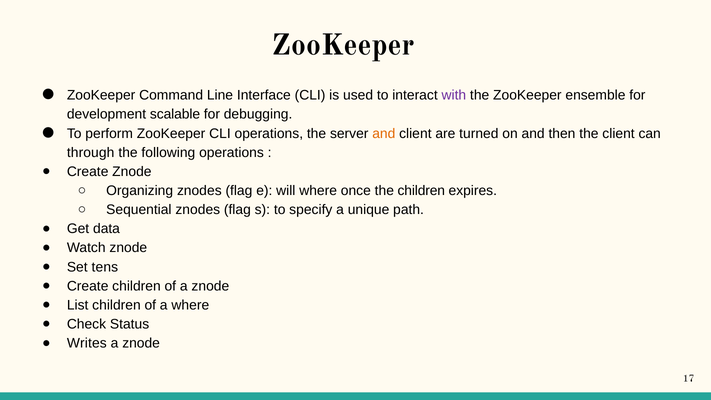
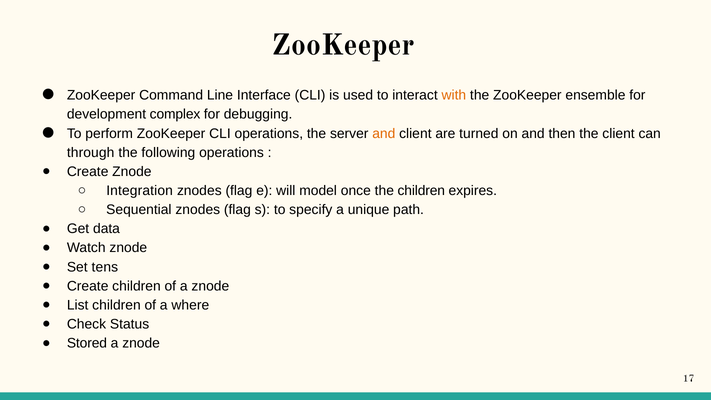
with colour: purple -> orange
scalable: scalable -> complex
Organizing: Organizing -> Integration
will where: where -> model
Writes: Writes -> Stored
